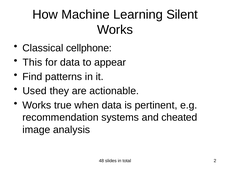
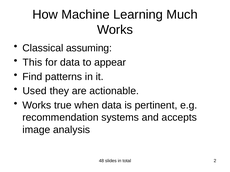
Silent: Silent -> Much
cellphone: cellphone -> assuming
cheated: cheated -> accepts
